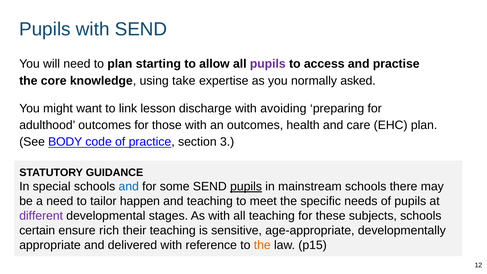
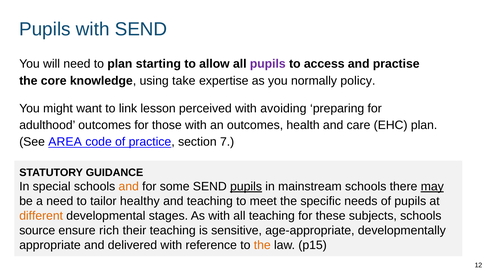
asked: asked -> policy
discharge: discharge -> perceived
BODY: BODY -> AREA
3: 3 -> 7
and at (129, 187) colour: blue -> orange
may underline: none -> present
happen: happen -> healthy
different colour: purple -> orange
certain: certain -> source
